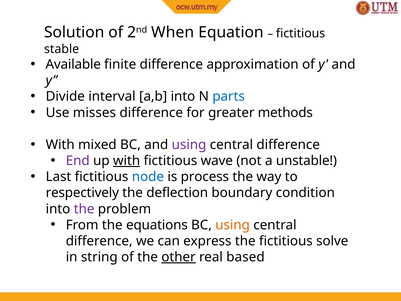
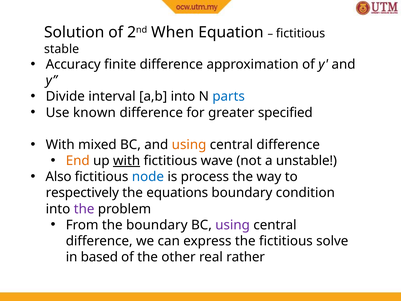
Available: Available -> Accuracy
misses: misses -> known
methods: methods -> specified
using at (189, 145) colour: purple -> orange
End colour: purple -> orange
Last: Last -> Also
deflection: deflection -> equations
the equations: equations -> boundary
using at (233, 225) colour: orange -> purple
string: string -> based
other underline: present -> none
based: based -> rather
